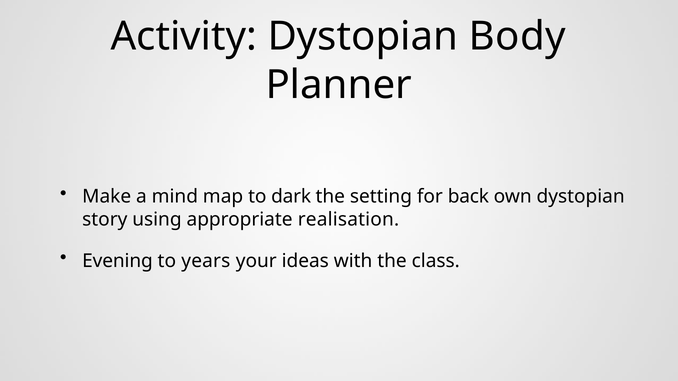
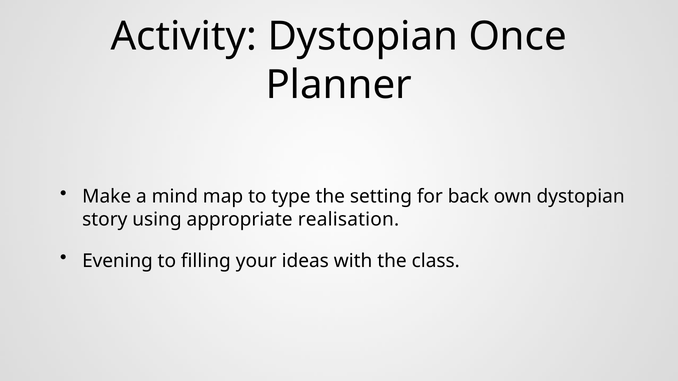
Body: Body -> Once
dark: dark -> type
years: years -> filling
